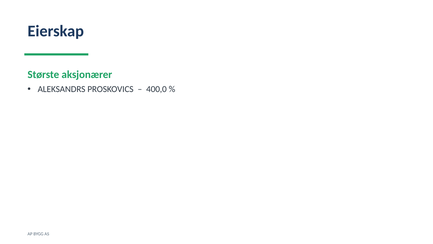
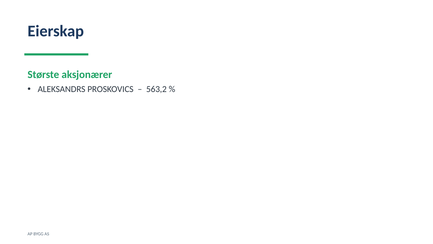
400,0: 400,0 -> 563,2
